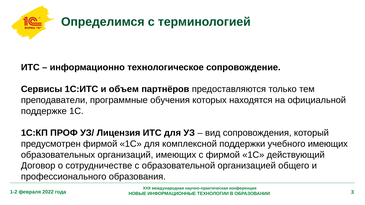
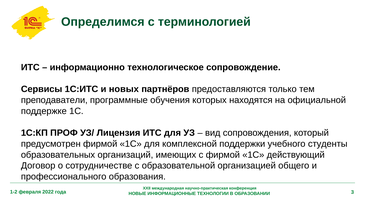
объем: объем -> новых
учебного имеющих: имеющих -> студенты
